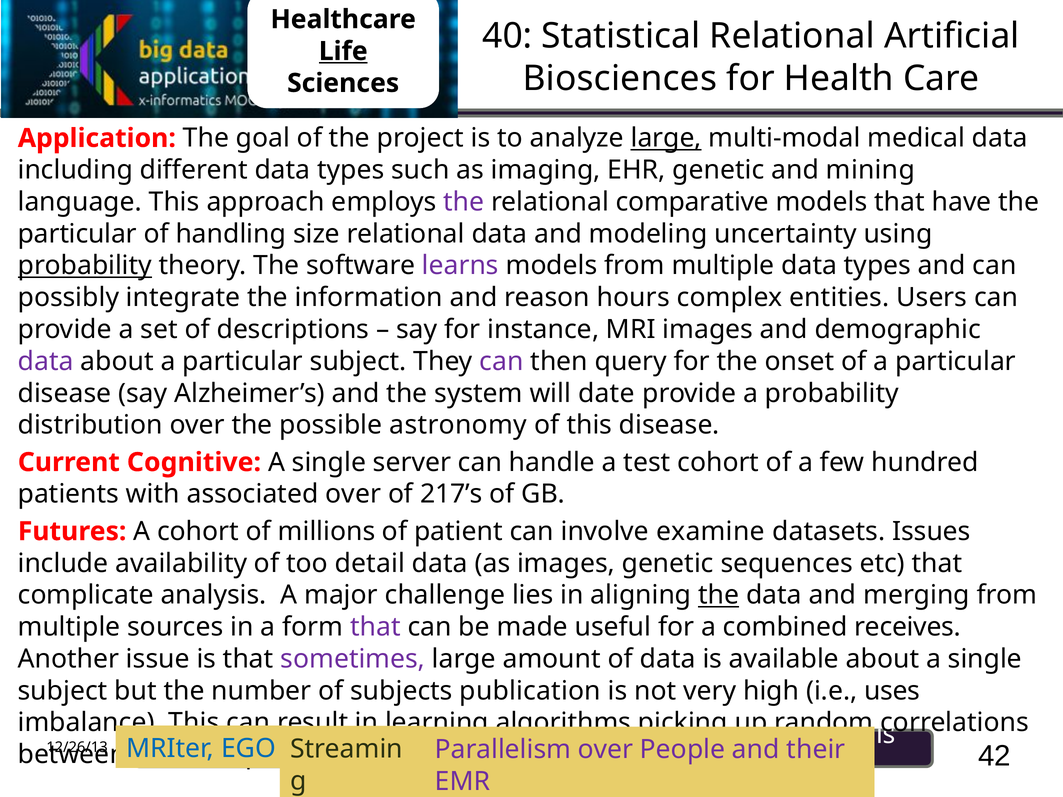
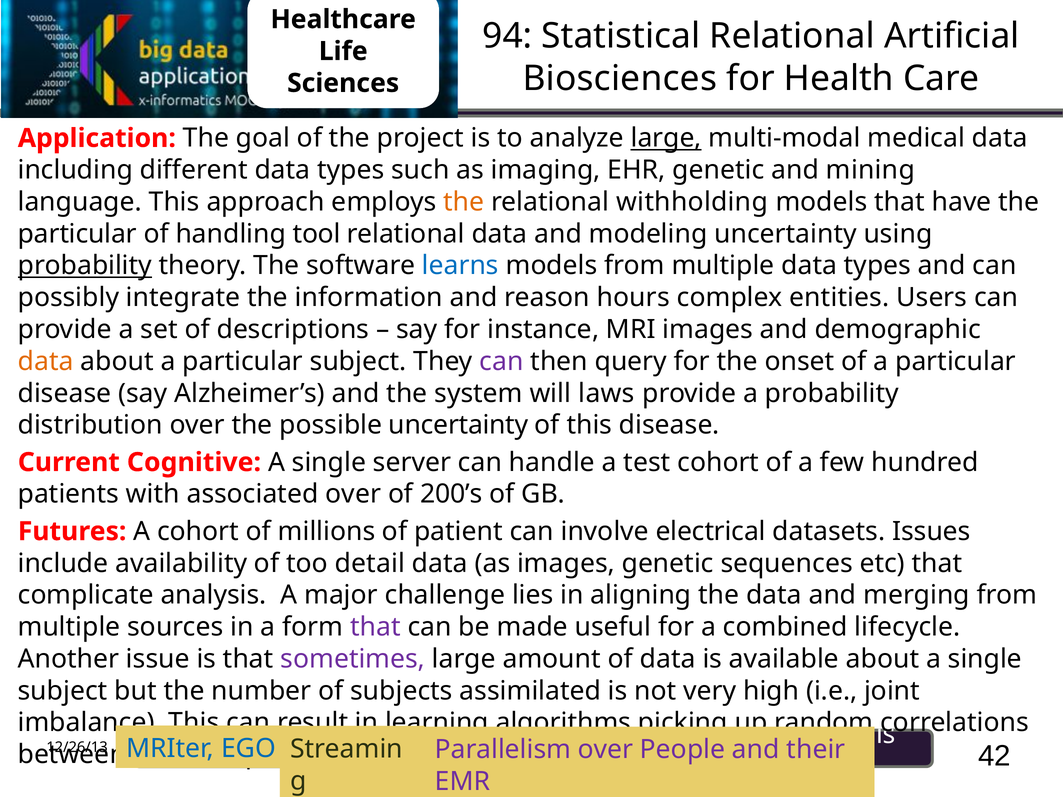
40: 40 -> 94
Life underline: present -> none
the at (464, 202) colour: purple -> orange
comparative: comparative -> withholding
size: size -> tool
learns colour: purple -> blue
data at (46, 361) colour: purple -> orange
date: date -> laws
possible astronomy: astronomy -> uncertainty
217’s: 217’s -> 200’s
examine: examine -> electrical
the at (719, 595) underline: present -> none
receives: receives -> lifecycle
publication: publication -> assimilated
uses: uses -> joint
